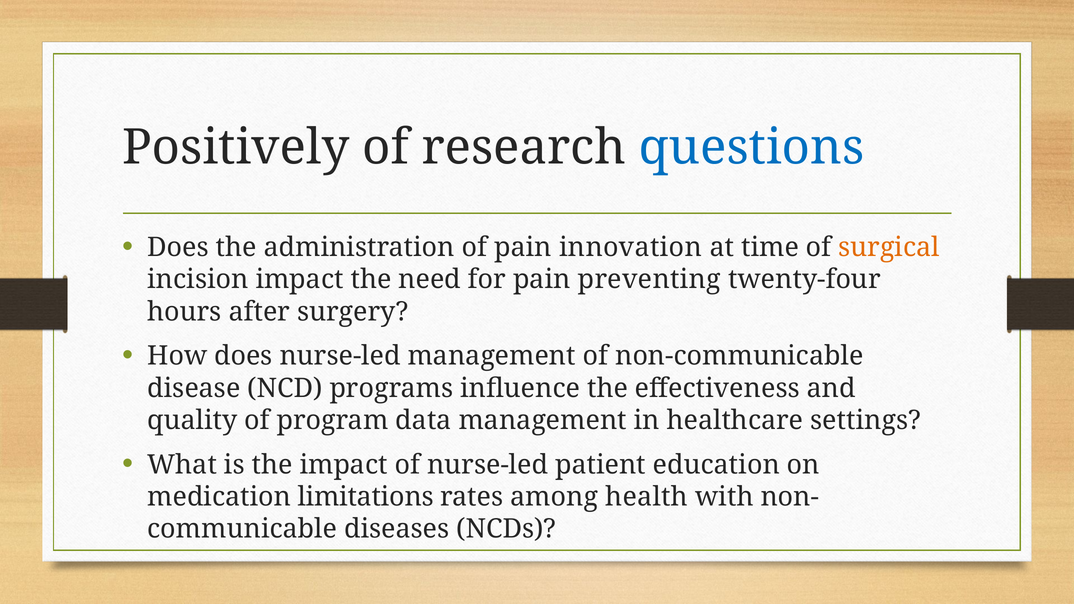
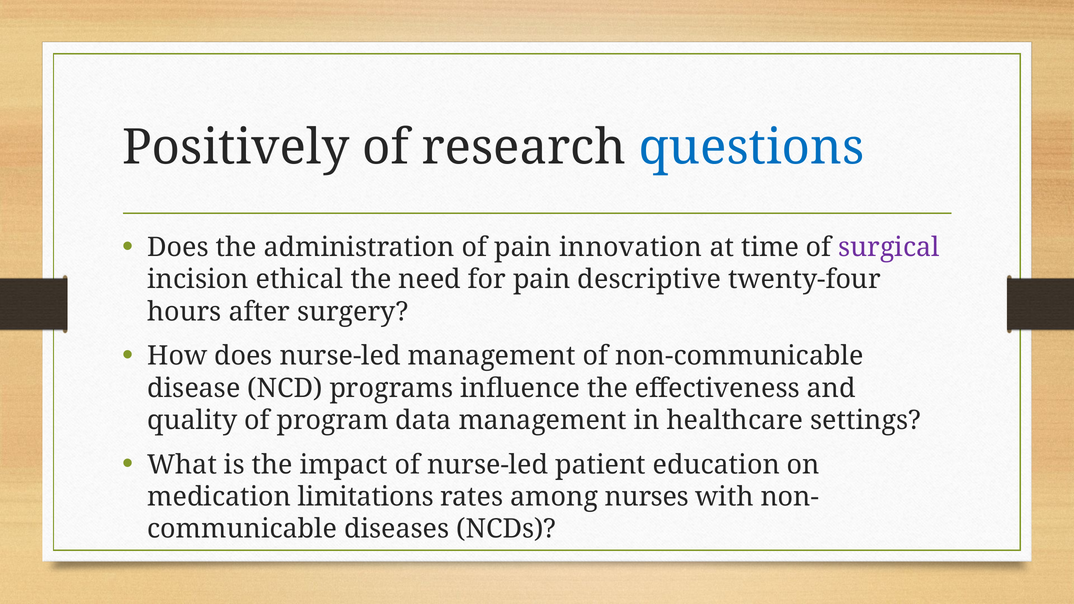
surgical colour: orange -> purple
incision impact: impact -> ethical
preventing: preventing -> descriptive
health: health -> nurses
